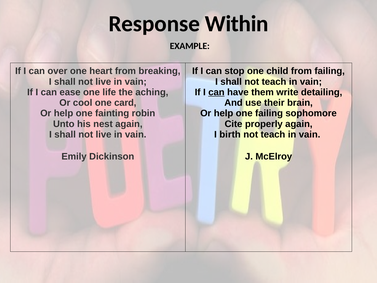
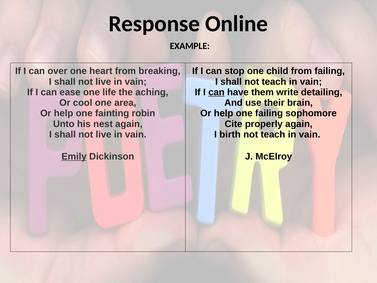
Within: Within -> Online
card: card -> area
Emily underline: none -> present
